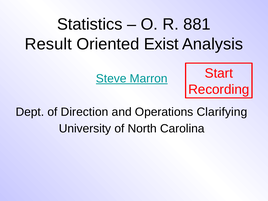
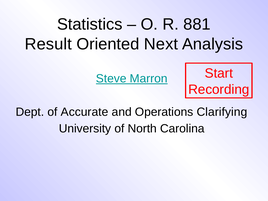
Exist: Exist -> Next
Direction: Direction -> Accurate
